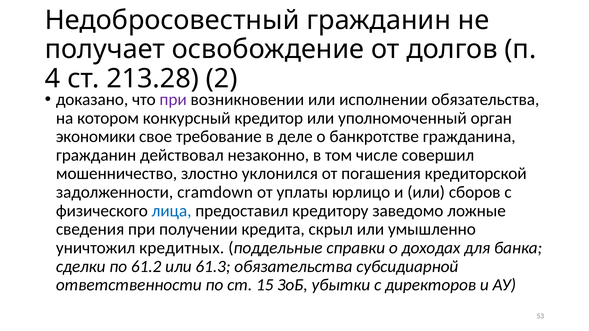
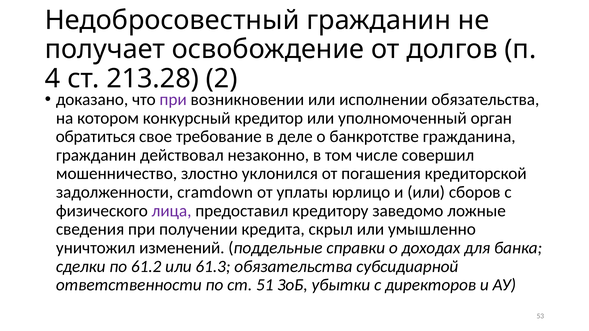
экономики: экономики -> обратиться
лица colour: blue -> purple
кредитных: кредитных -> изменений
15: 15 -> 51
